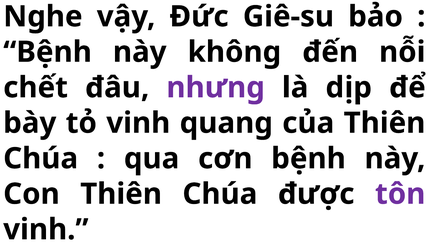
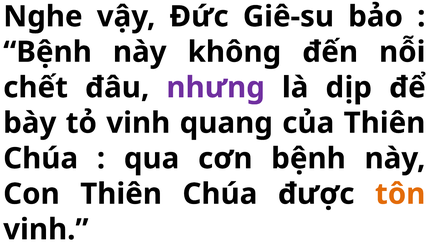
tôn colour: purple -> orange
